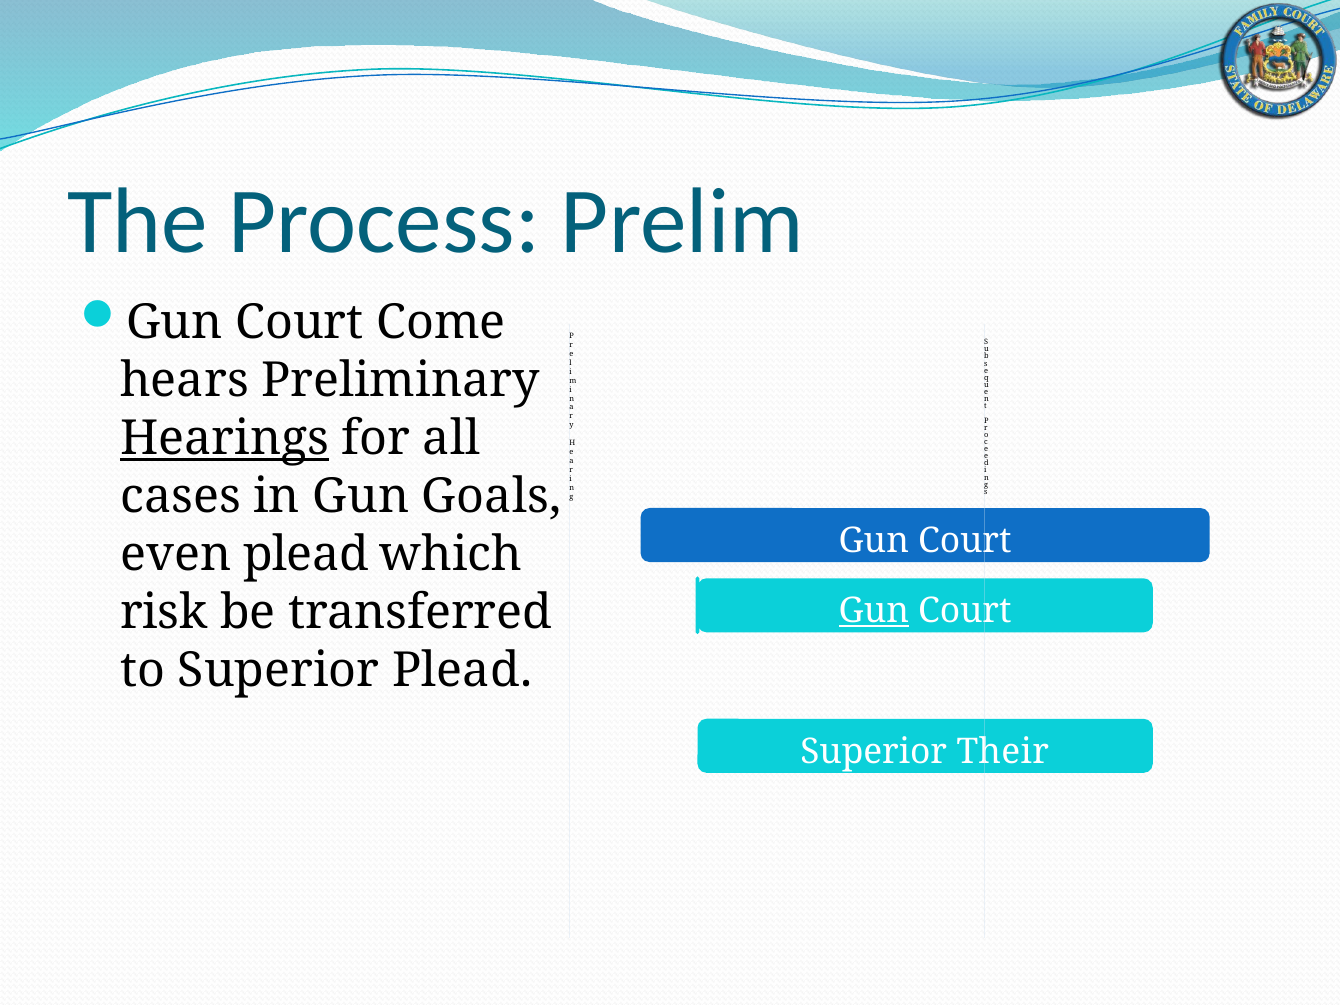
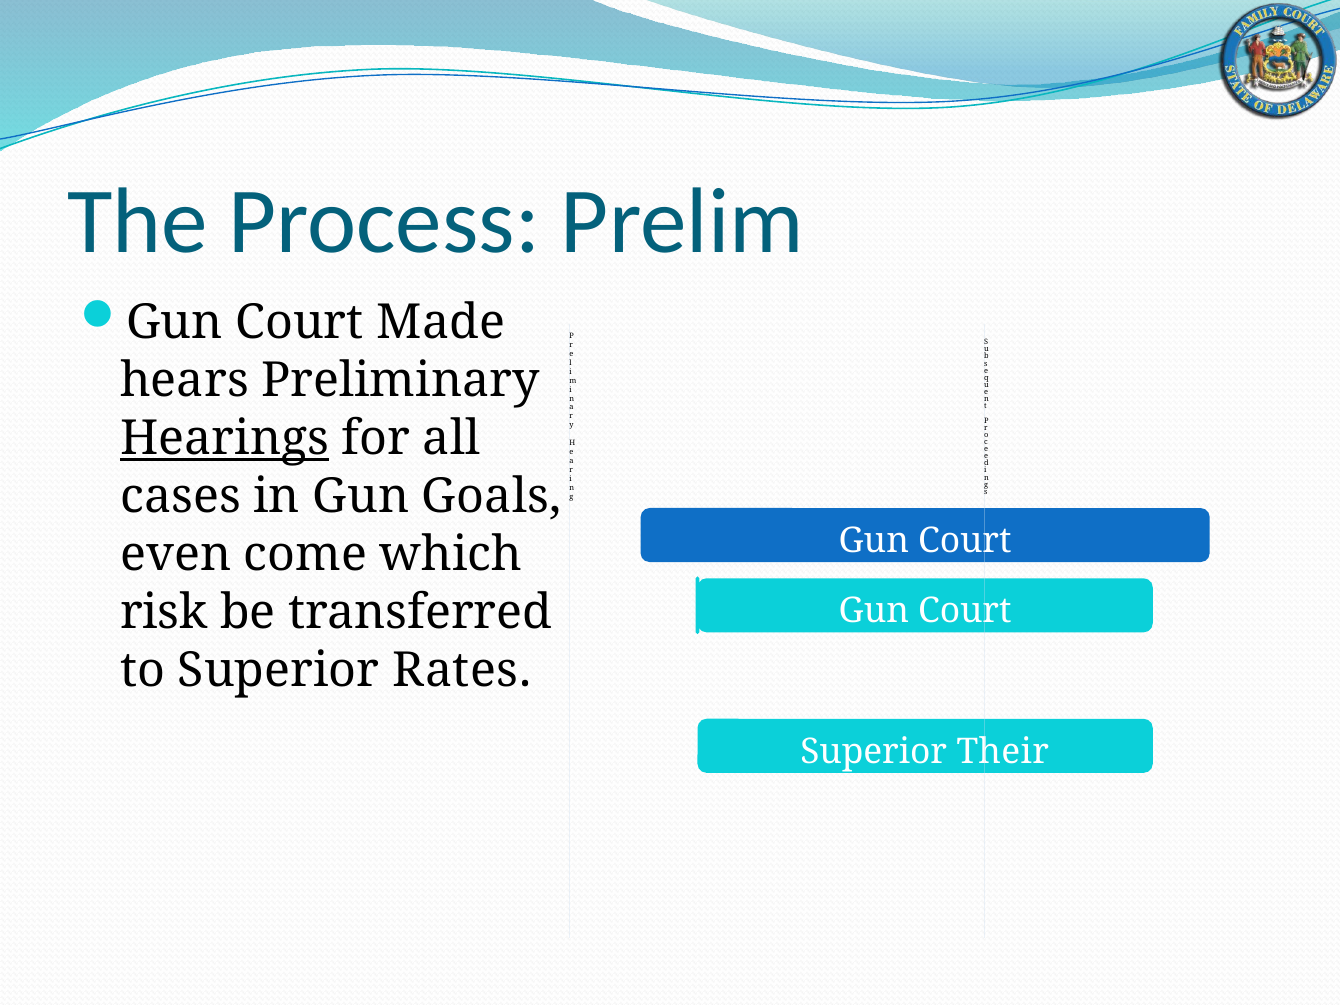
Come: Come -> Made
even plead: plead -> come
Gun at (874, 611) underline: present -> none
Superior Plead: Plead -> Rates
